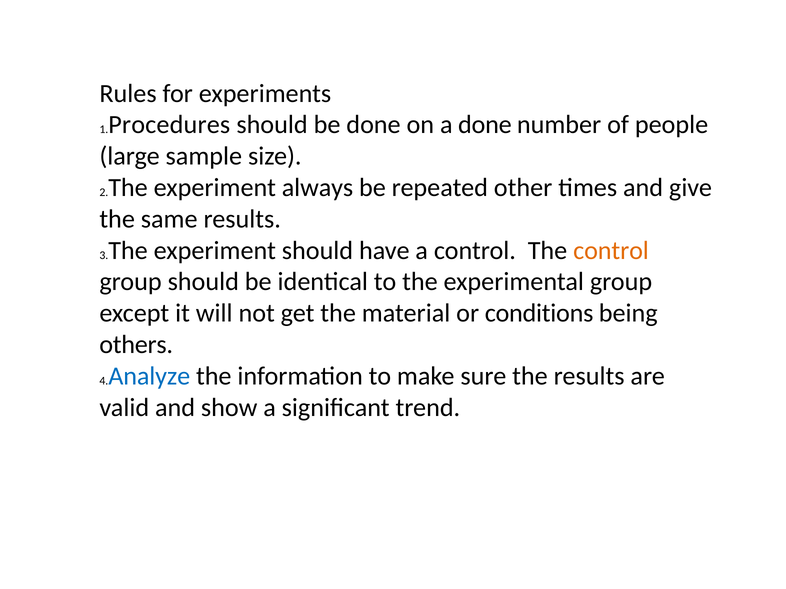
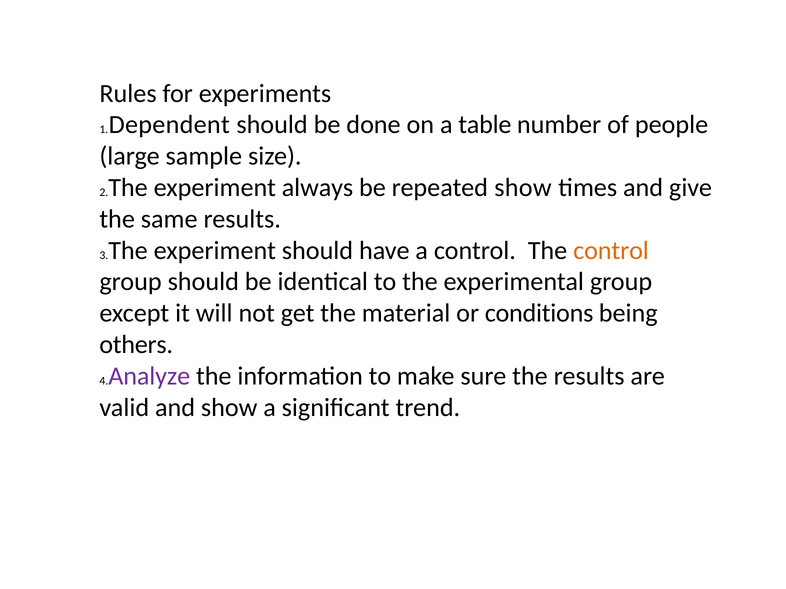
Procedures: Procedures -> Dependent
a done: done -> table
repeated other: other -> show
Analyze colour: blue -> purple
